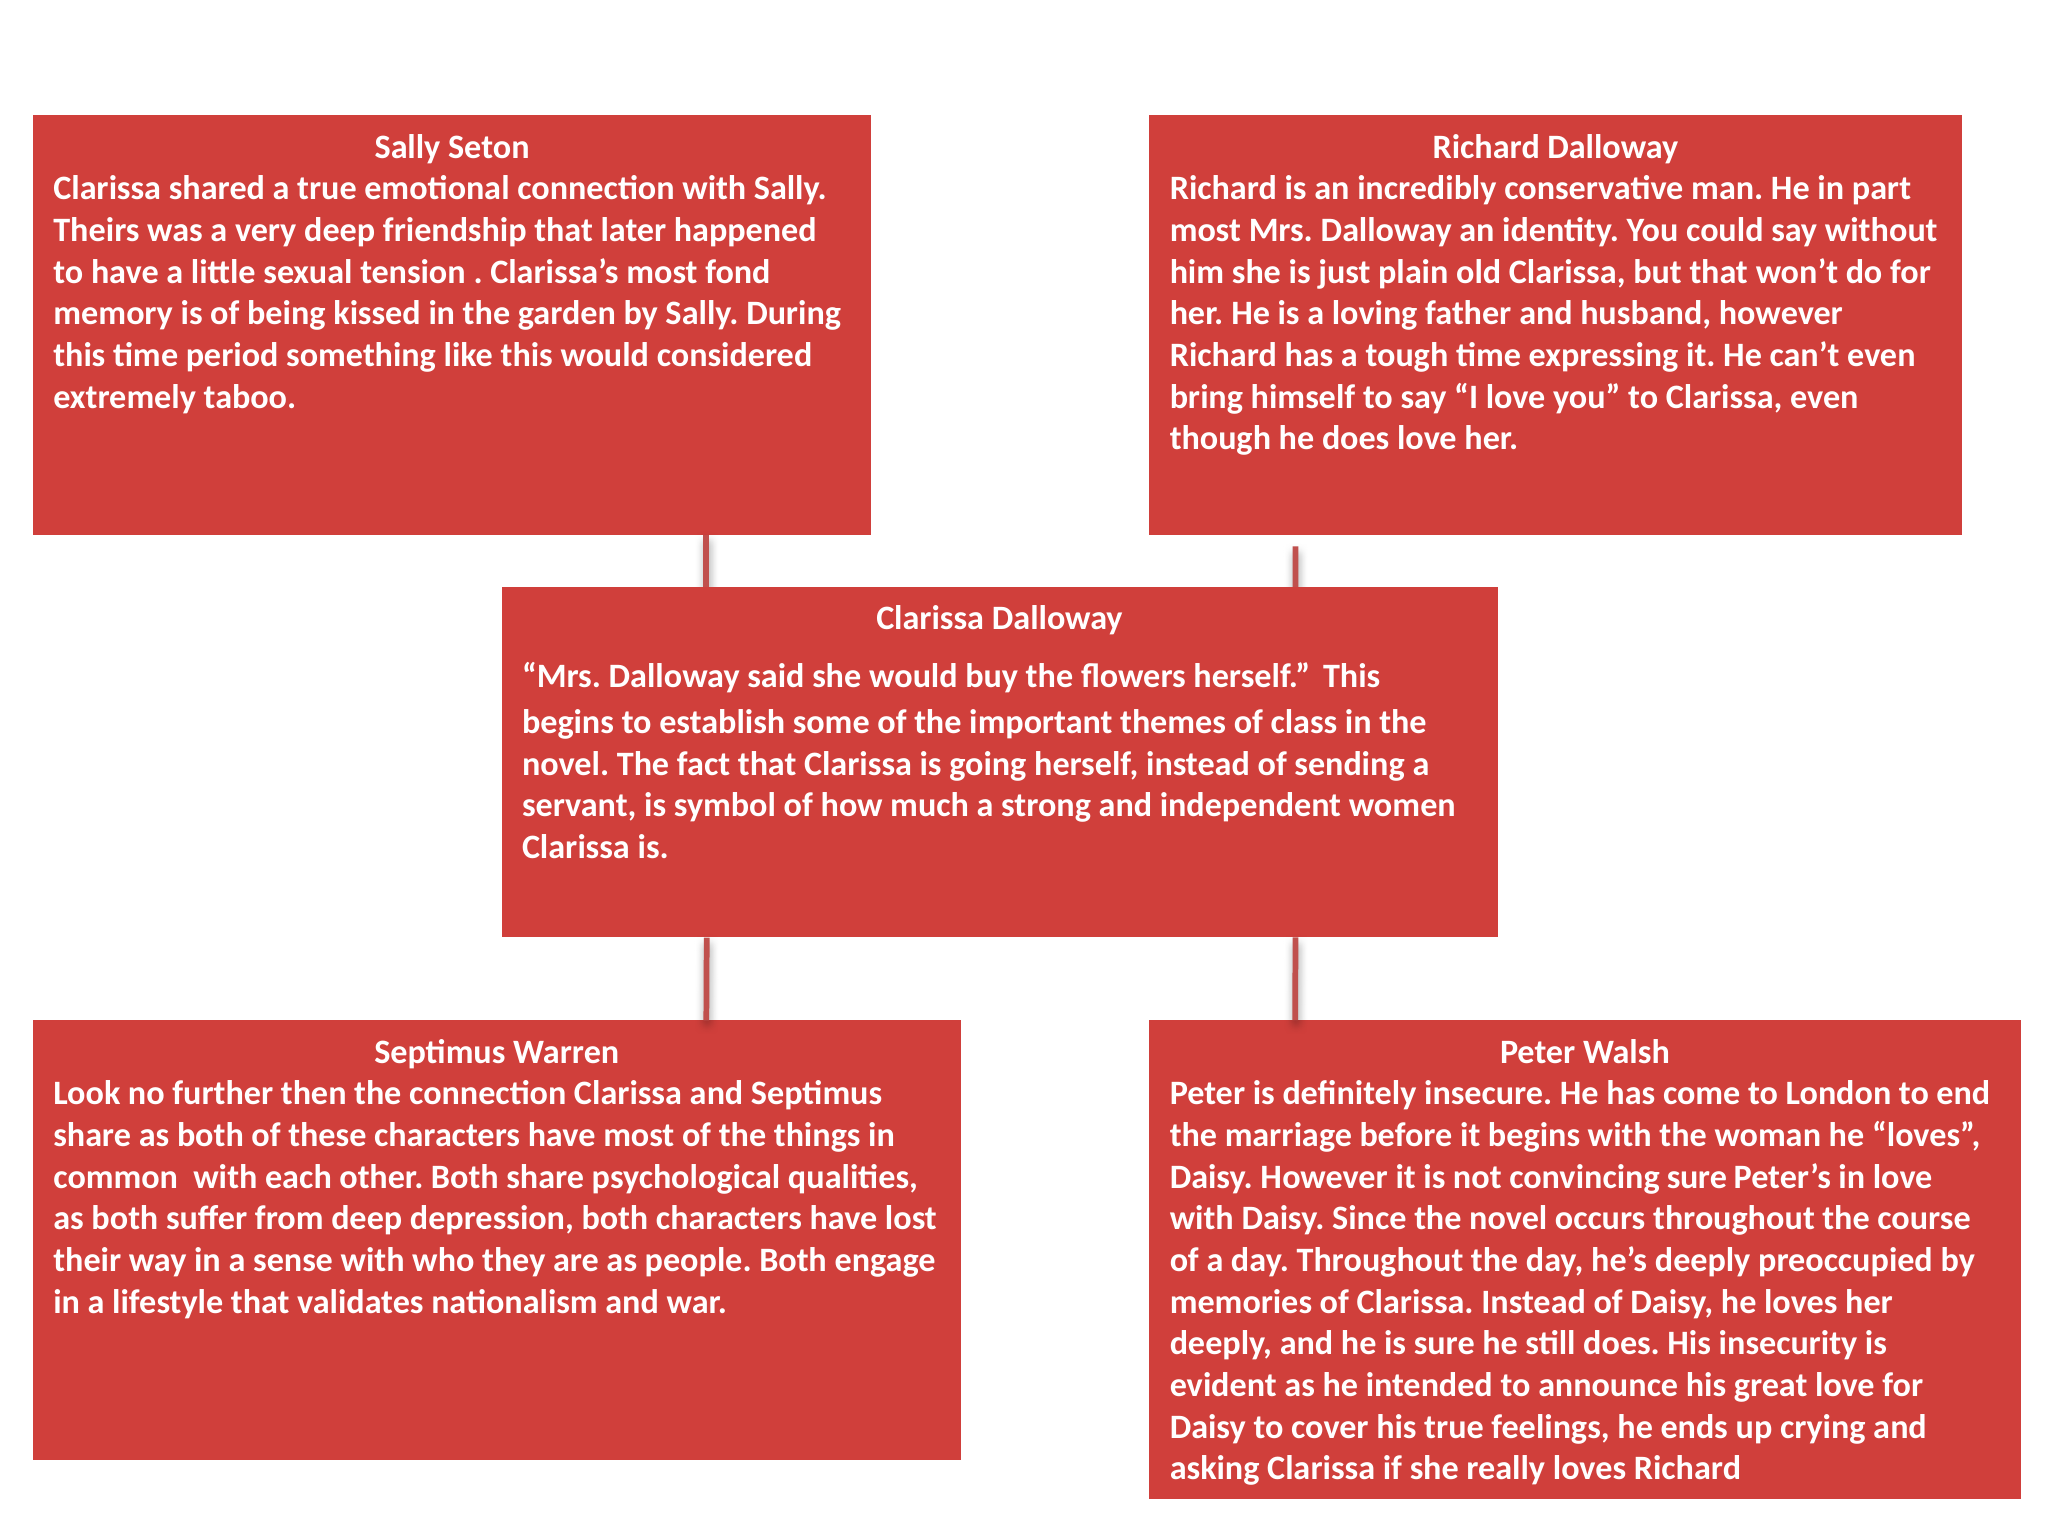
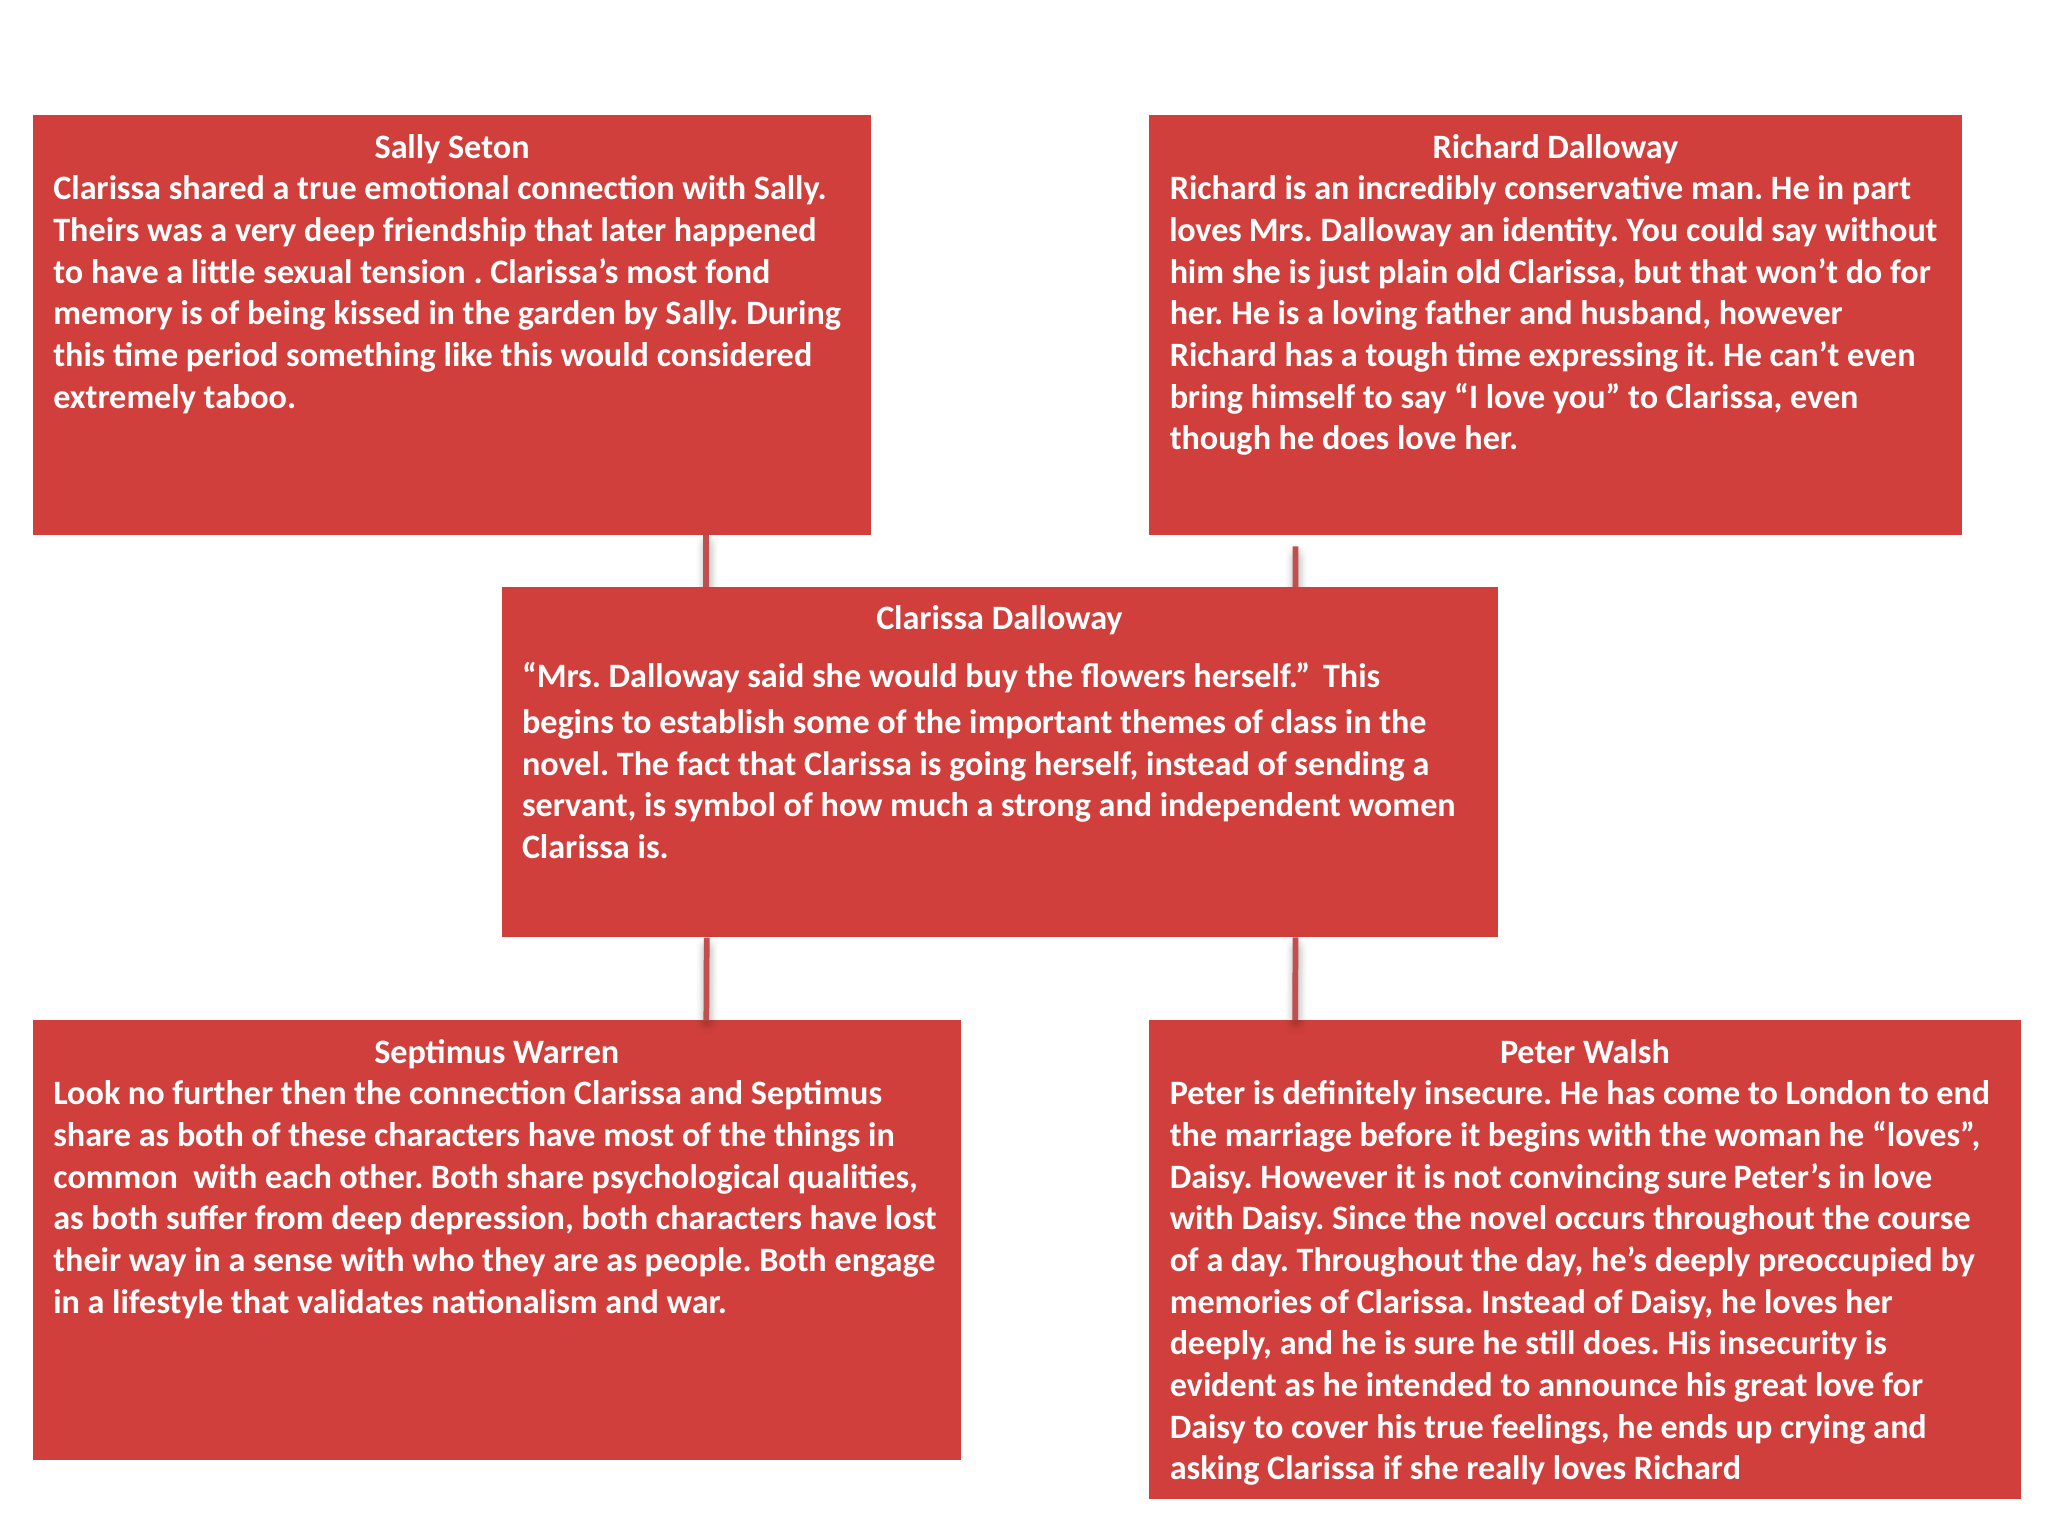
most at (1205, 230): most -> loves
